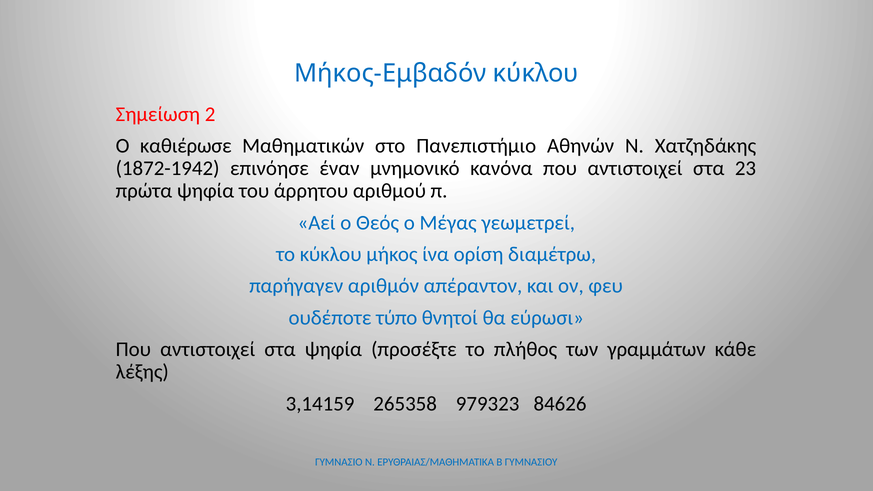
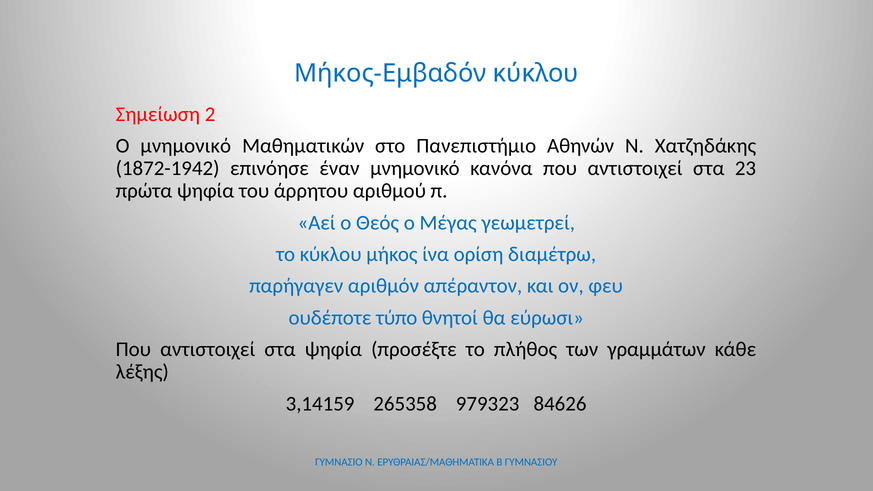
Ο καθιέρωσε: καθιέρωσε -> μνημονικό
